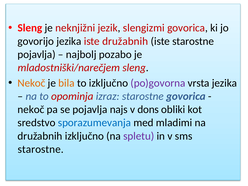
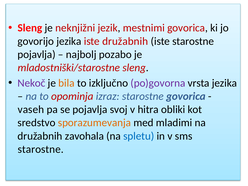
slengizmi: slengizmi -> mestnimi
mladostniški/narečjem: mladostniški/narečjem -> mladostniški/starostne
Nekoč at (31, 83) colour: orange -> purple
nekoč at (31, 110): nekoč -> vaseh
najs: najs -> svoj
dons: dons -> hitra
sporazumevanja colour: blue -> orange
družabnih izključno: izključno -> zavohala
spletu colour: purple -> blue
